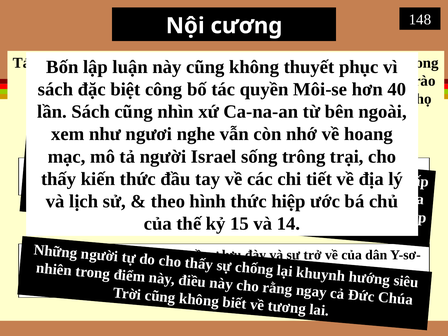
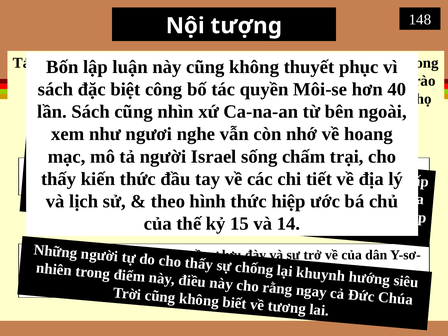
cương: cương -> tượng
trông: trông -> chấm
